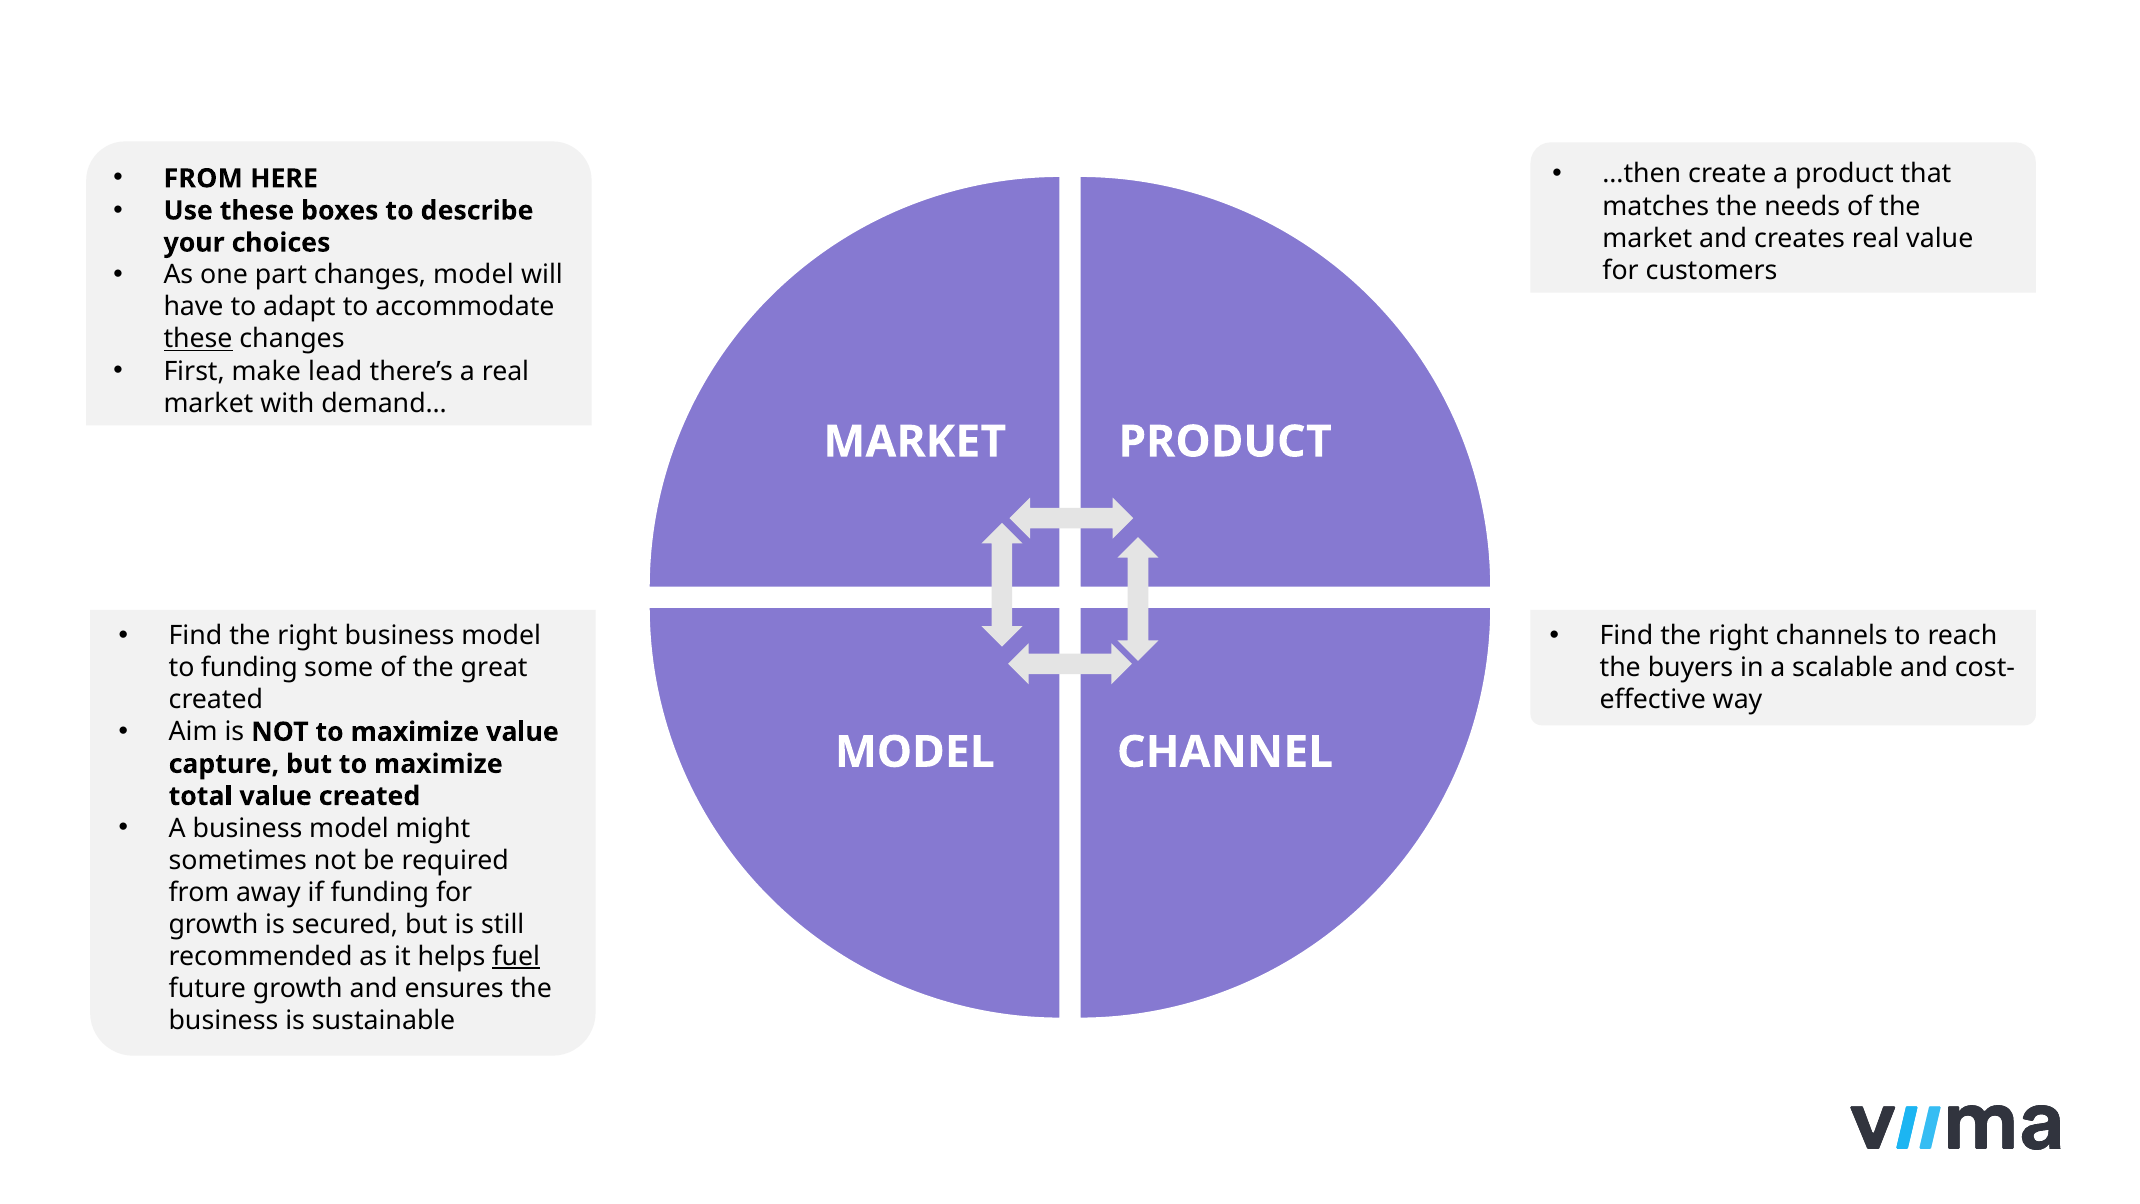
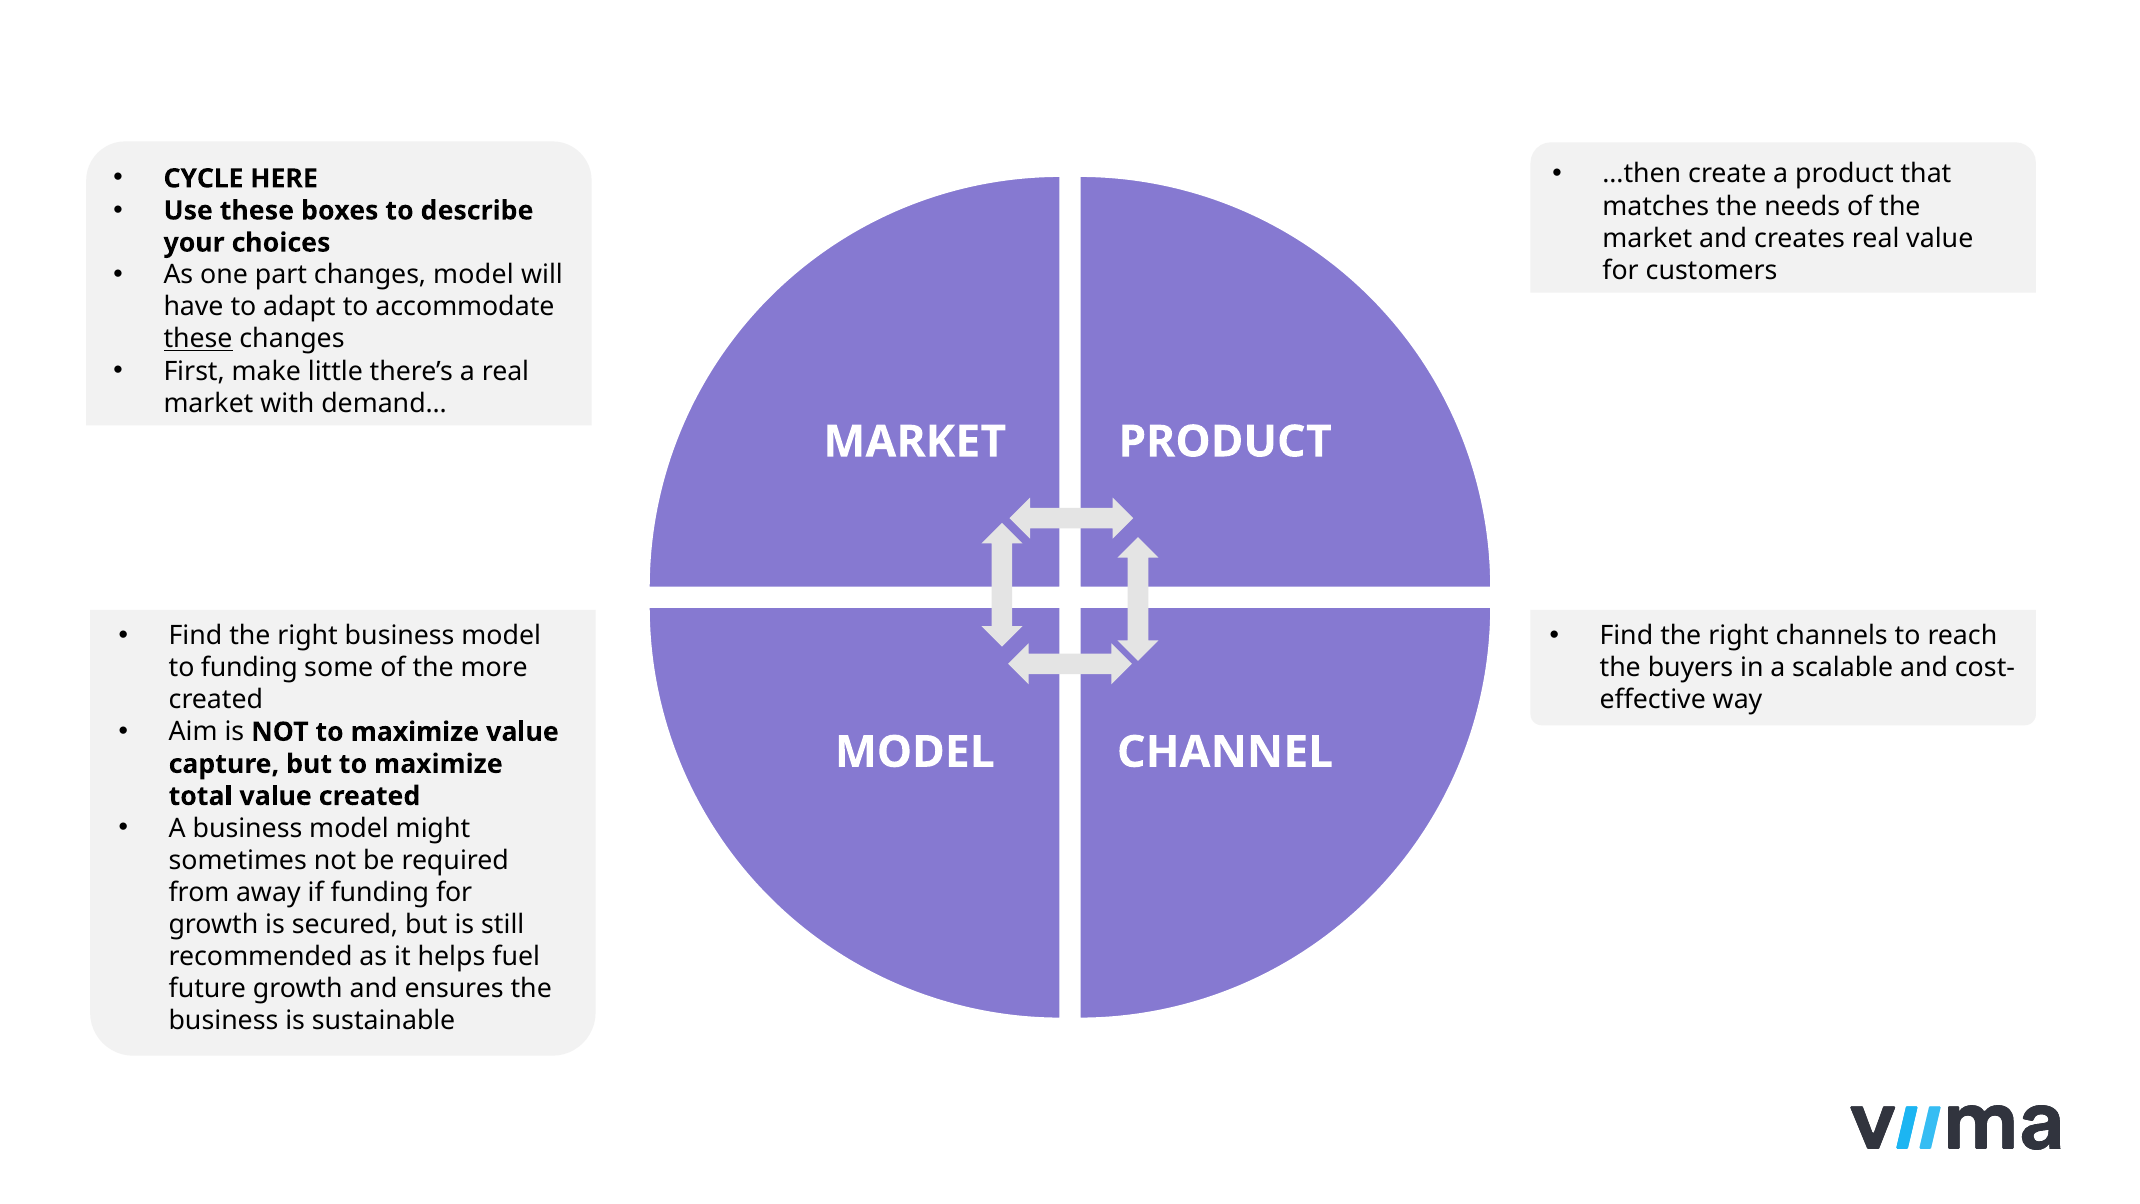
FROM at (203, 179): FROM -> CYCLE
lead: lead -> little
great: great -> more
fuel underline: present -> none
